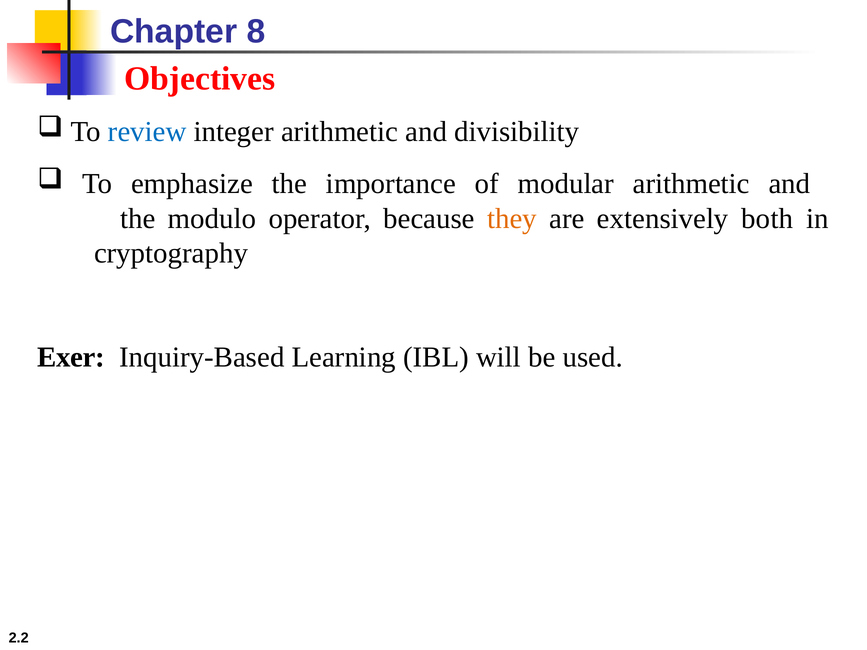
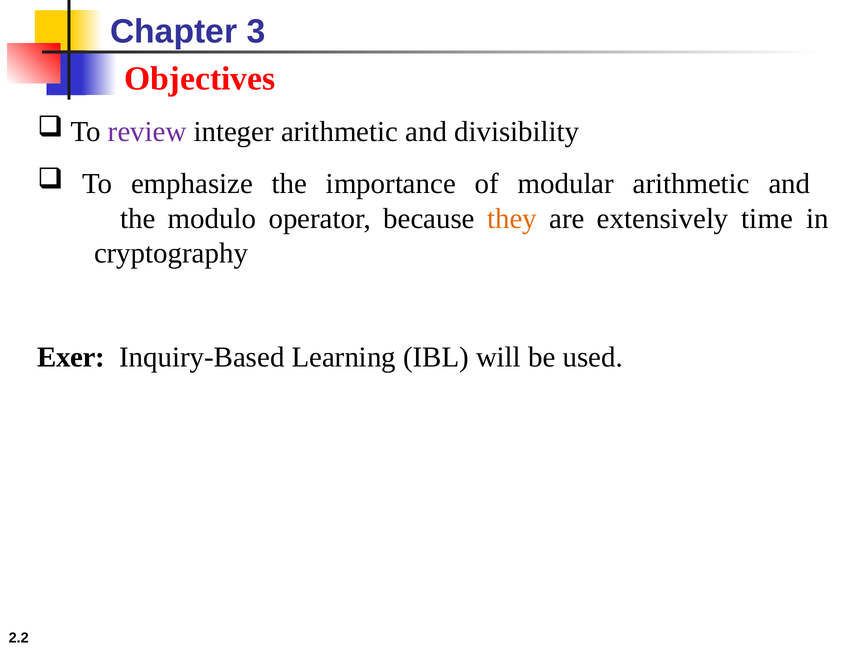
8: 8 -> 3
review colour: blue -> purple
both: both -> time
